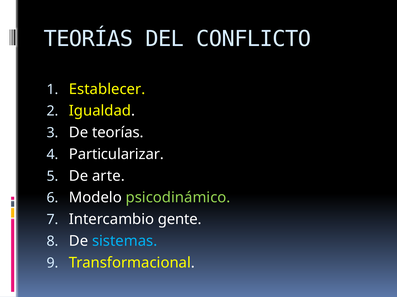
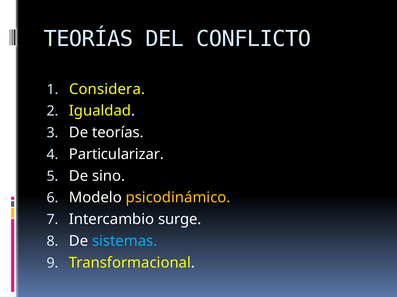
Establecer: Establecer -> Considera
arte: arte -> sino
psicodinámico colour: light green -> yellow
gente: gente -> surge
